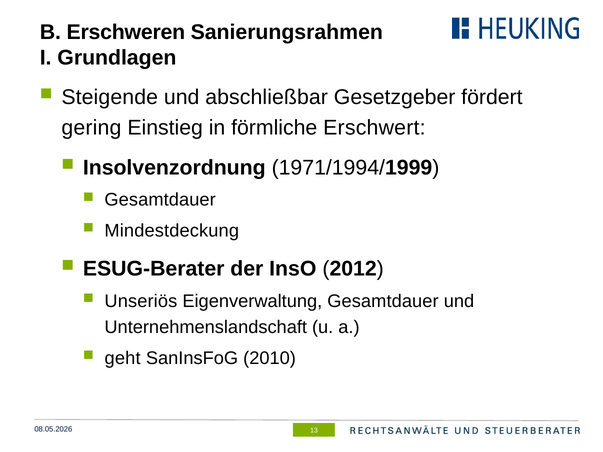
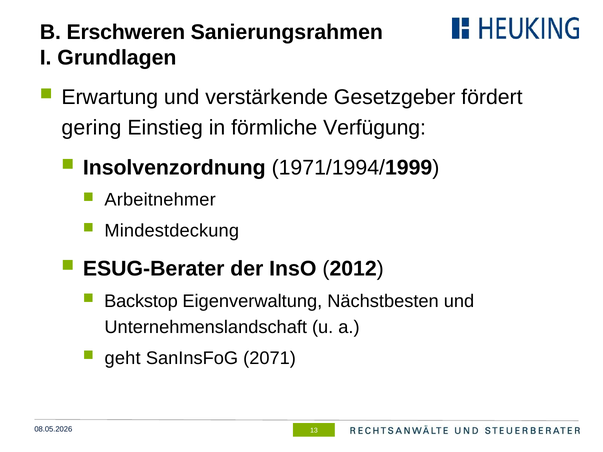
Steigende: Steigende -> Erwartung
abschließbar: abschließbar -> verstärkende
Erschwert: Erschwert -> Verfügung
Gesamtdauer at (160, 200): Gesamtdauer -> Arbeitnehmer
Unseriös: Unseriös -> Backstop
Eigenverwaltung Gesamtdauer: Gesamtdauer -> Nächstbesten
2010: 2010 -> 2071
